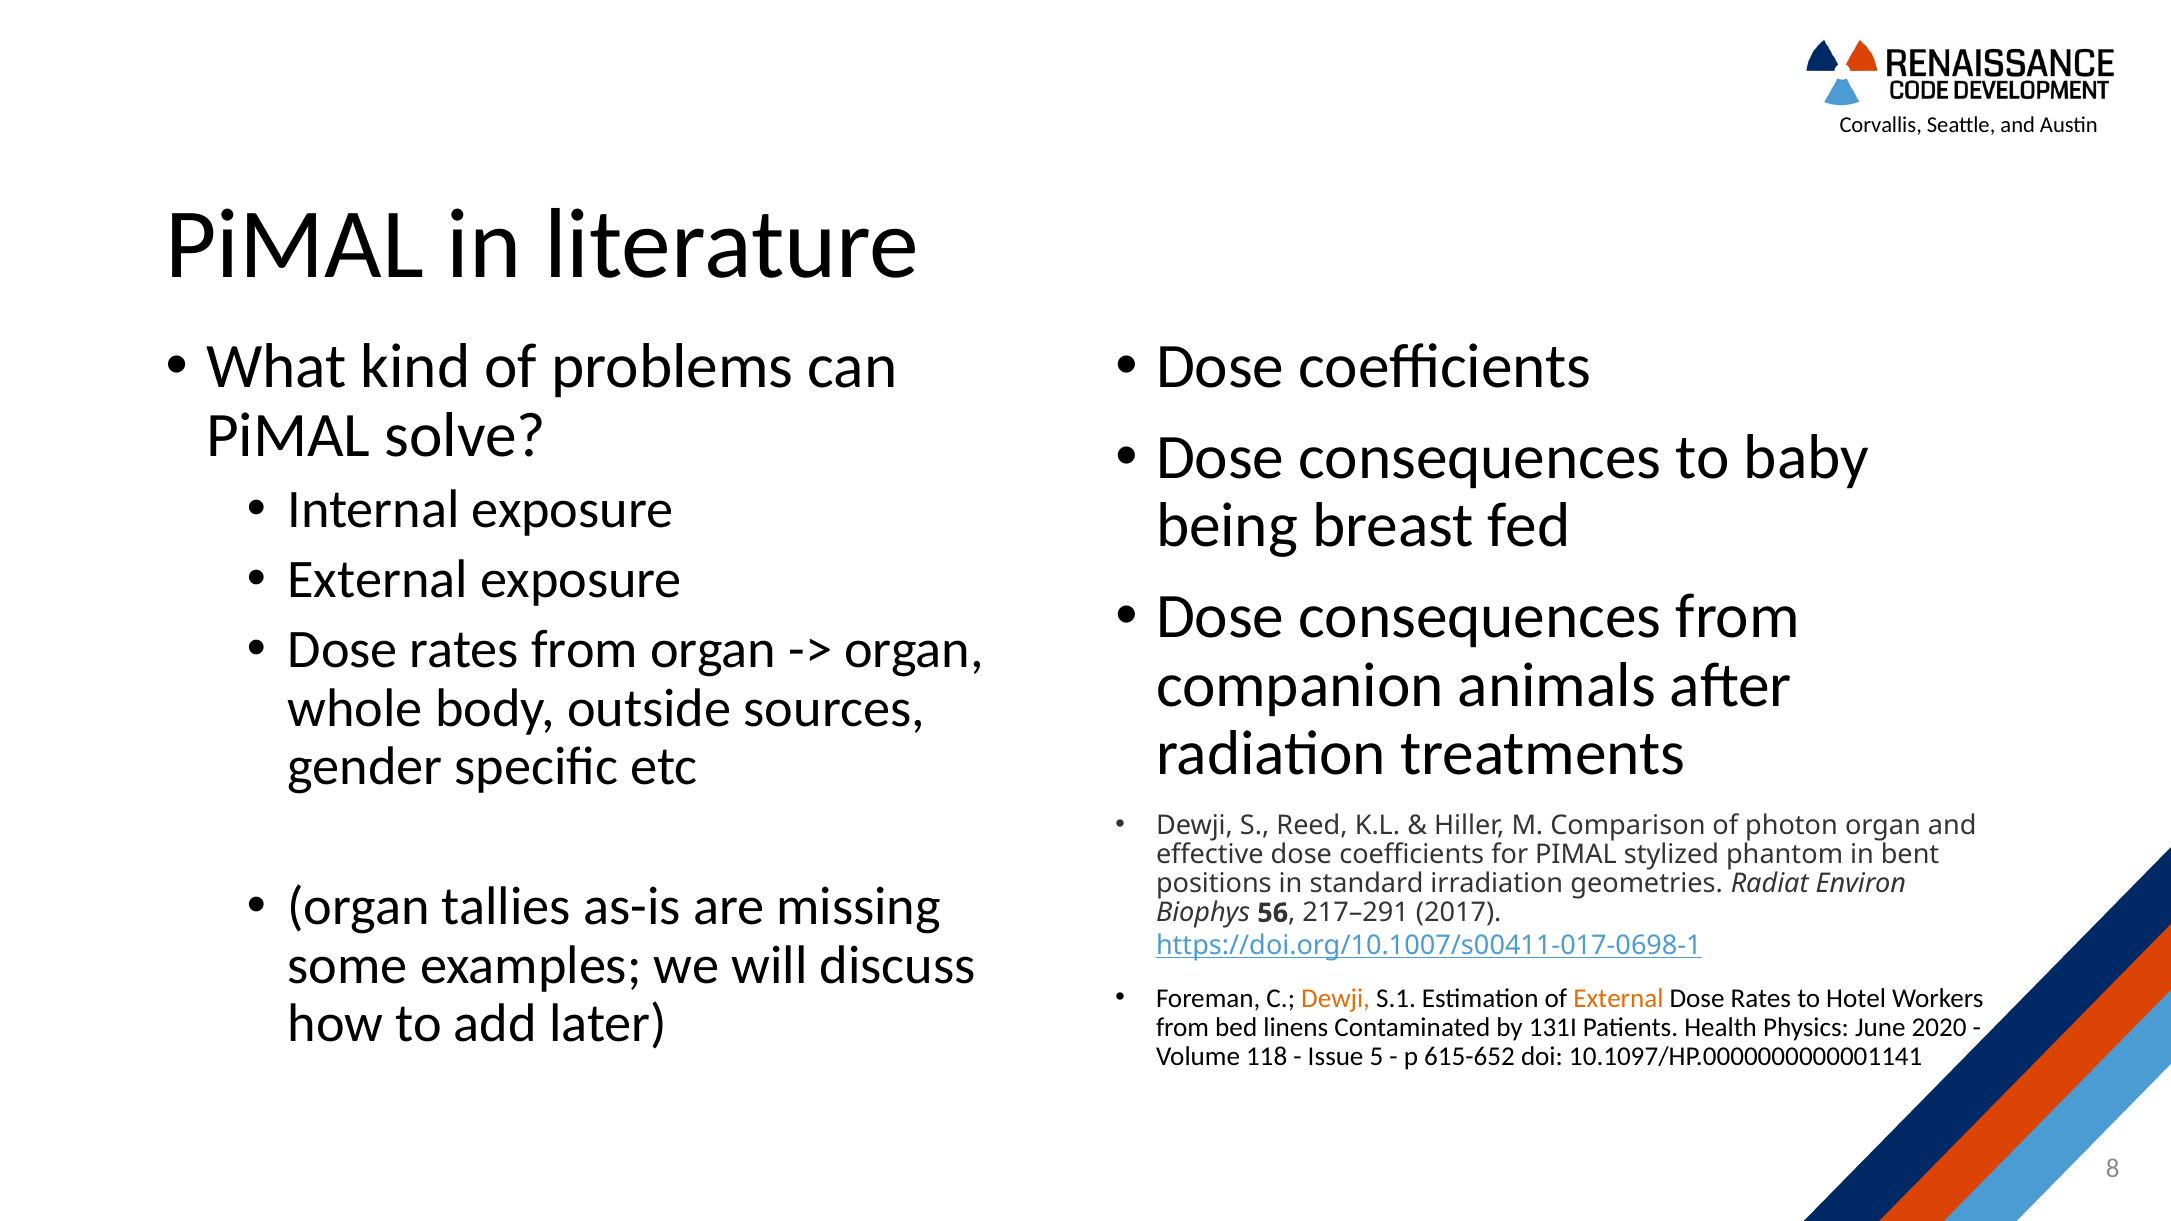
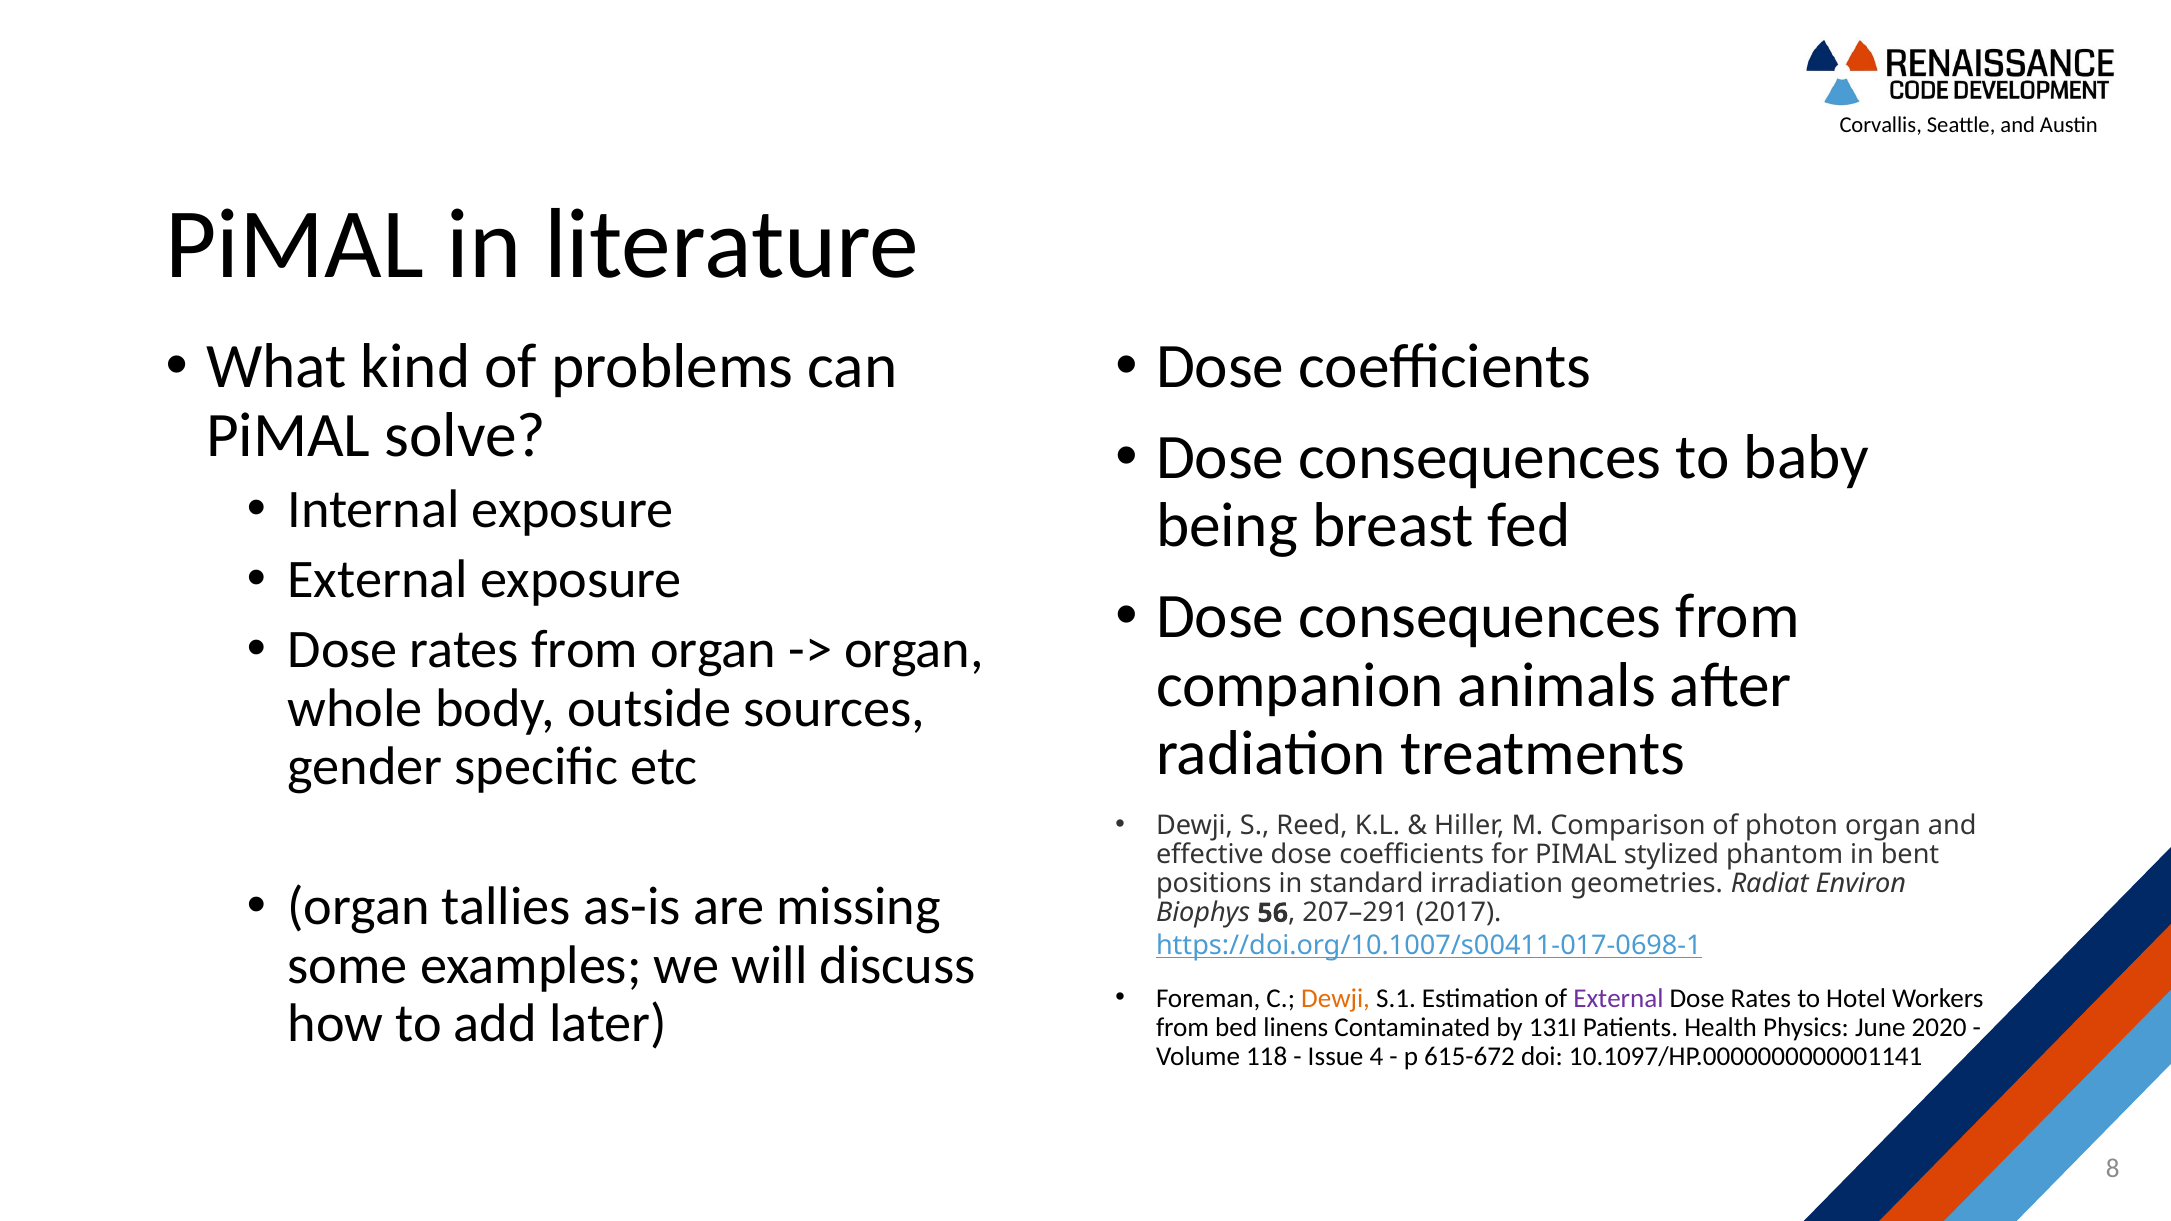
217–291: 217–291 -> 207–291
External at (1618, 998) colour: orange -> purple
5: 5 -> 4
615-652: 615-652 -> 615-672
